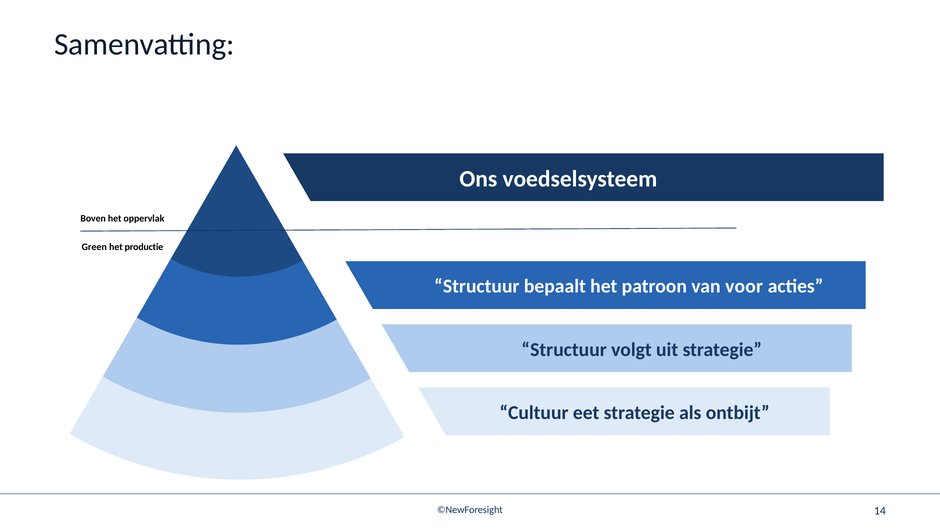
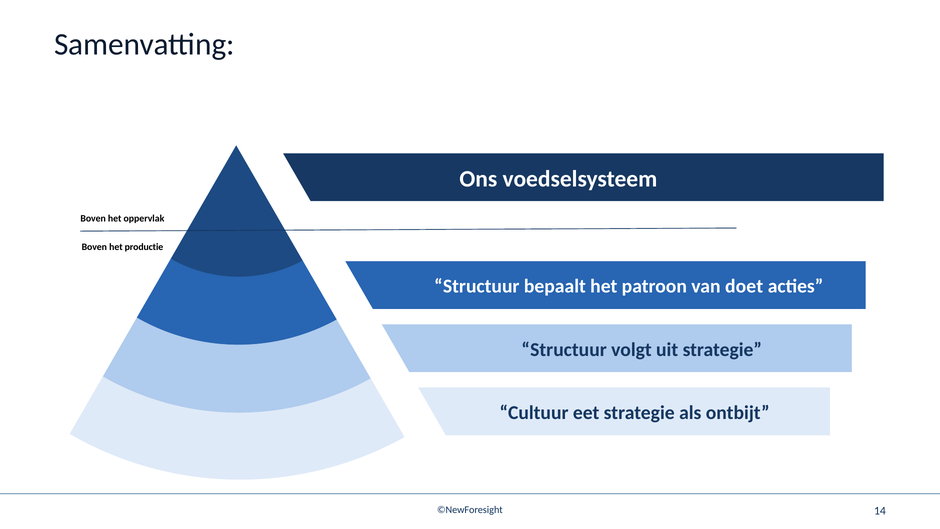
Green at (94, 247): Green -> Boven
voor: voor -> doet
